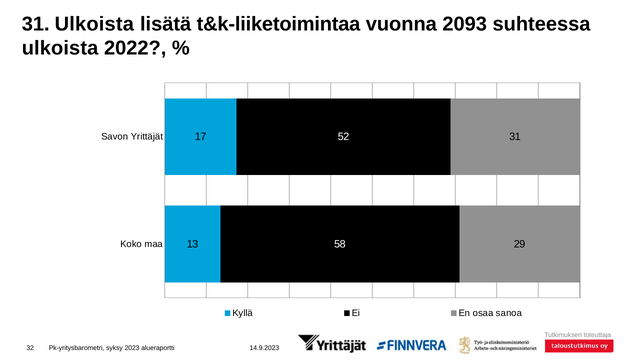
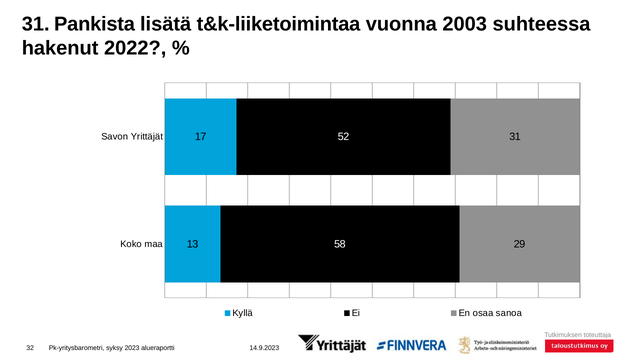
31 Ulkoista: Ulkoista -> Pankista
2093: 2093 -> 2003
ulkoista at (60, 48): ulkoista -> hakenut
